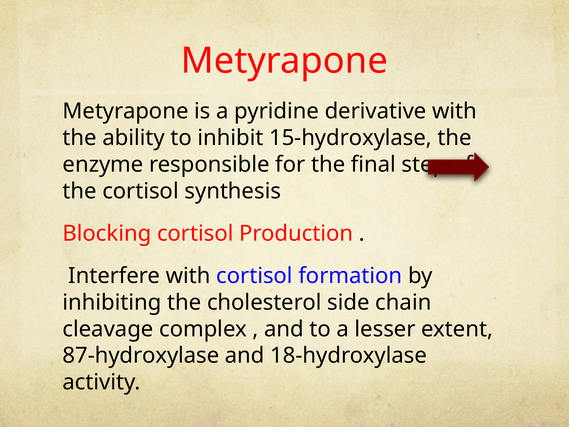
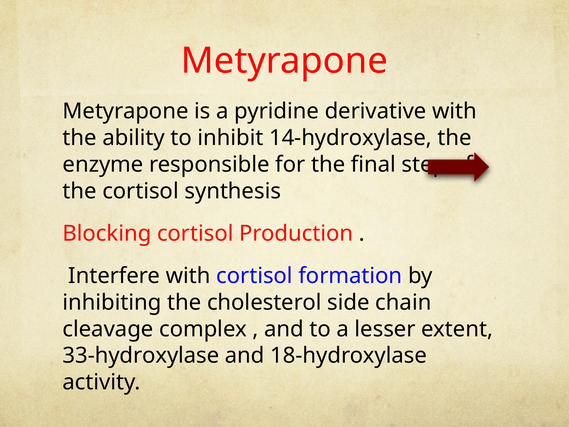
15-hydroxylase: 15-hydroxylase -> 14-hydroxylase
87-hydroxylase: 87-hydroxylase -> 33-hydroxylase
